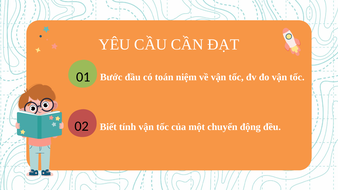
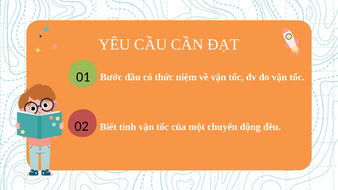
toán: toán -> thức
